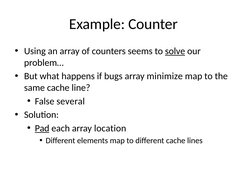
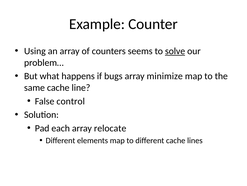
several: several -> control
Pad underline: present -> none
location: location -> relocate
